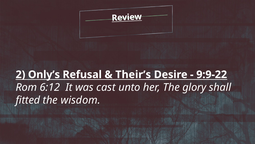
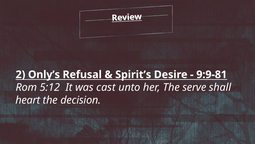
Their’s: Their’s -> Spirit’s
9:9-22: 9:9-22 -> 9:9-81
6:12: 6:12 -> 5:12
glory: glory -> serve
fitted: fitted -> heart
wisdom: wisdom -> decision
